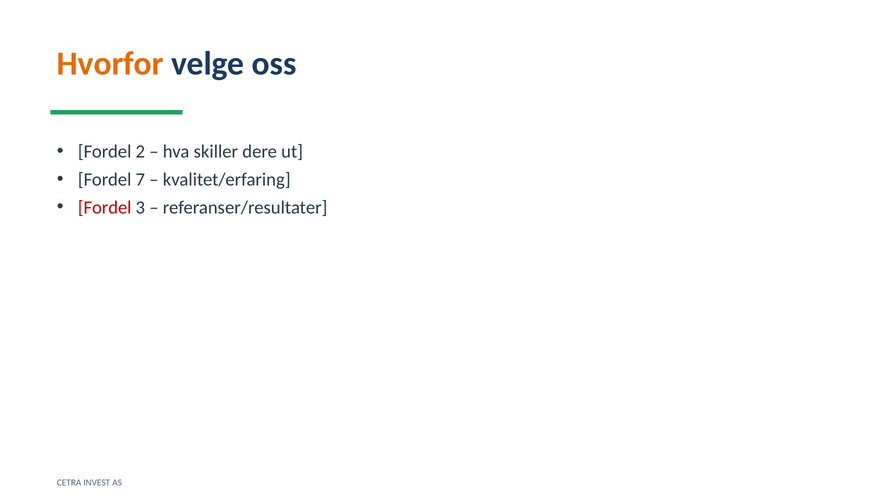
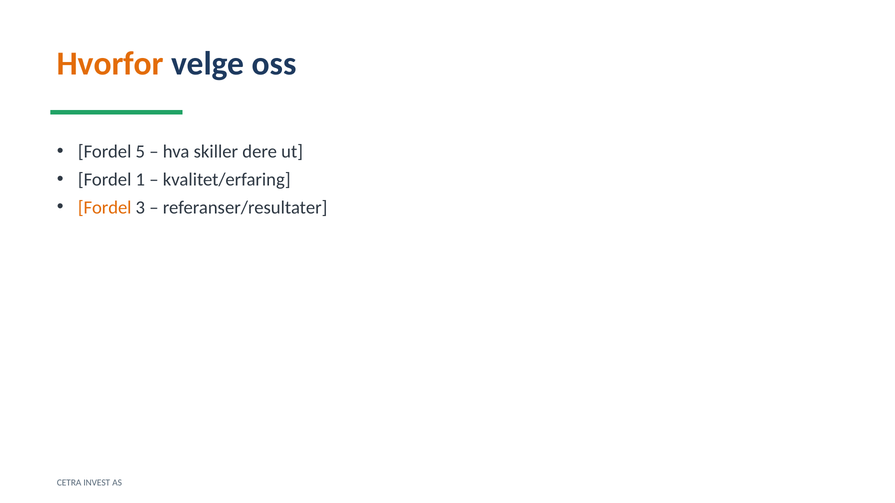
2: 2 -> 5
7: 7 -> 1
Fordel at (105, 208) colour: red -> orange
